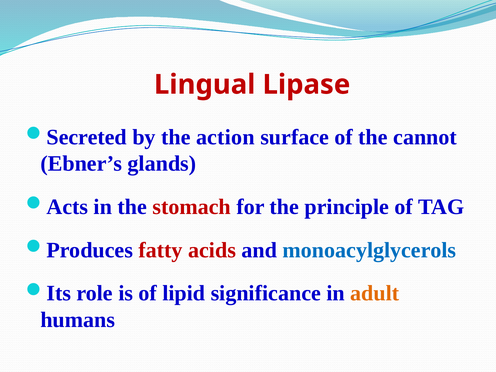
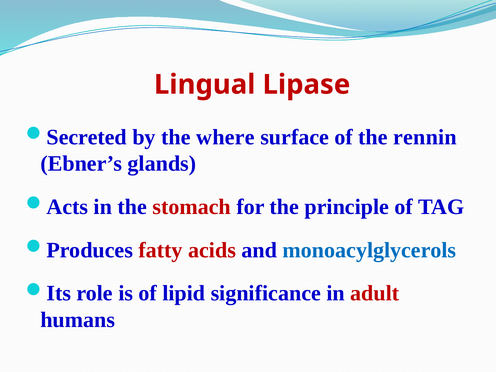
action: action -> where
cannot: cannot -> rennin
adult colour: orange -> red
